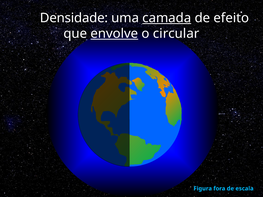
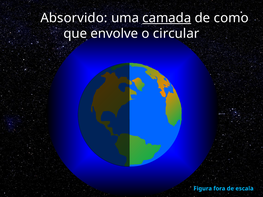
Densidade: Densidade -> Absorvido
efeito: efeito -> como
envolve underline: present -> none
